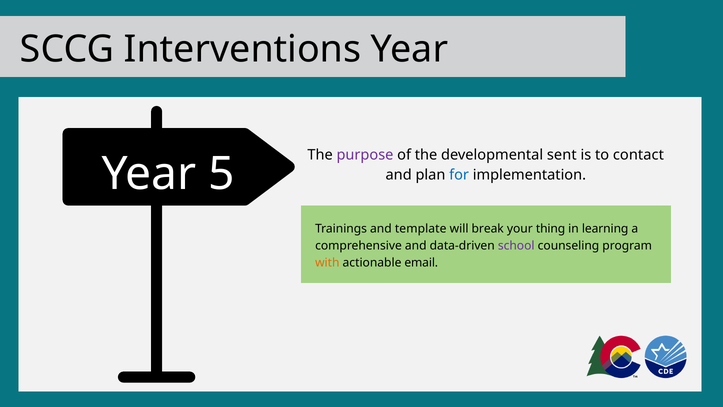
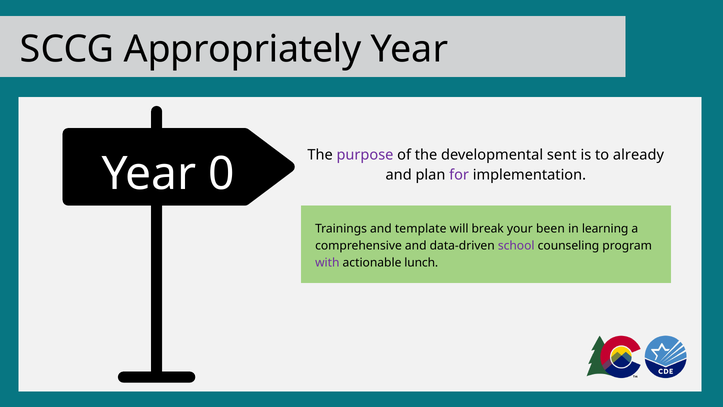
Interventions: Interventions -> Appropriately
contact: contact -> already
5: 5 -> 0
for colour: blue -> purple
thing: thing -> been
with colour: orange -> purple
email: email -> lunch
